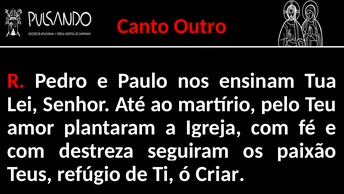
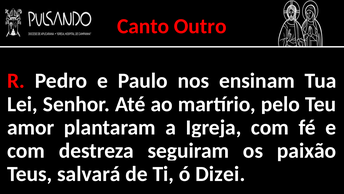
refúgio: refúgio -> salvará
Criar: Criar -> Dizei
